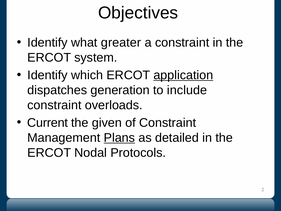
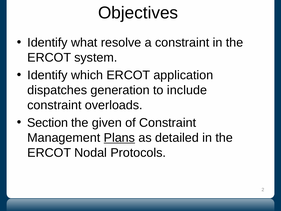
greater: greater -> resolve
application underline: present -> none
Current: Current -> Section
